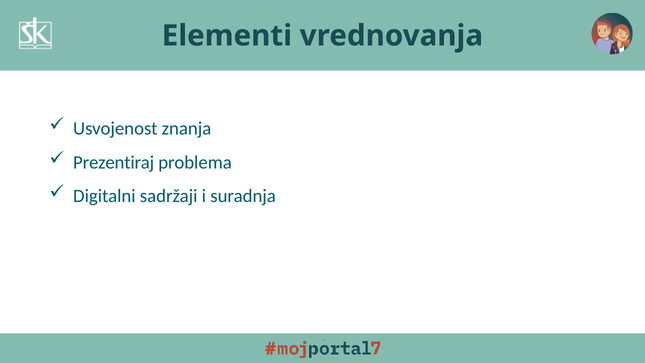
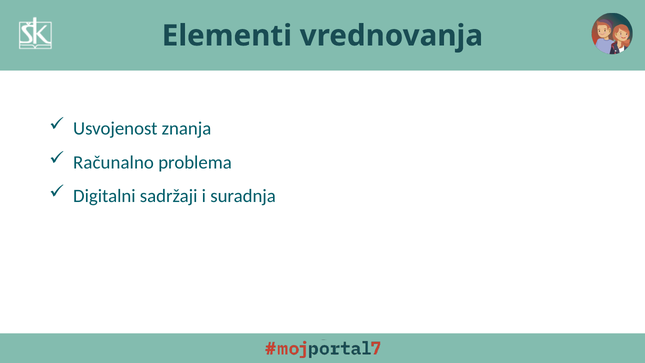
Prezentiraj: Prezentiraj -> Računalno
